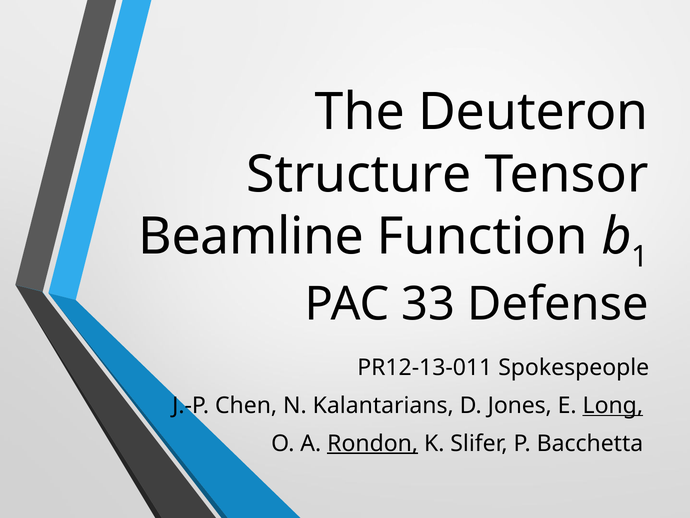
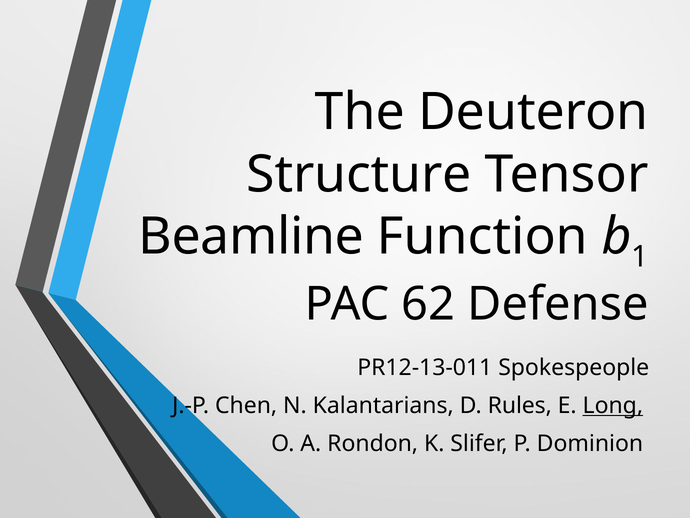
33: 33 -> 62
Jones: Jones -> Rules
Rondon underline: present -> none
Bacchetta: Bacchetta -> Dominion
